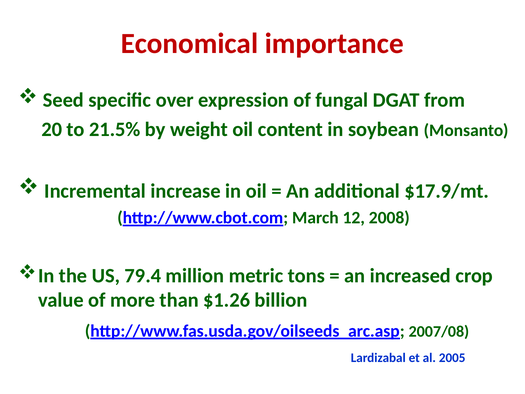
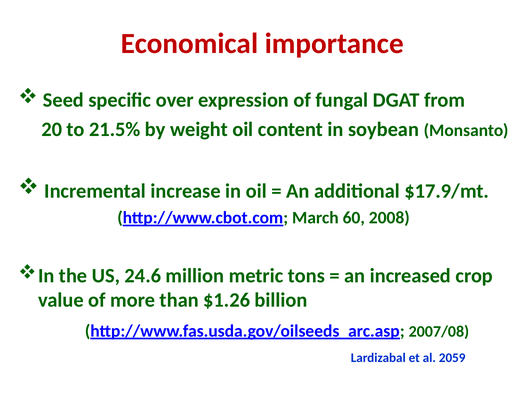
12: 12 -> 60
79.4: 79.4 -> 24.6
2005: 2005 -> 2059
